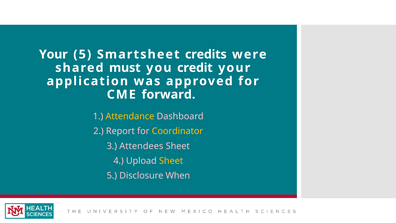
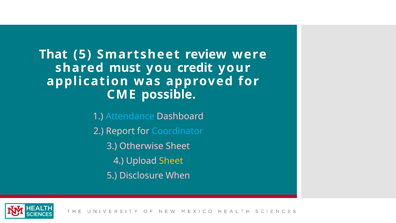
Your at (53, 54): Your -> That
credits: credits -> review
forward: forward -> possible
Attendance colour: yellow -> light blue
Coordinator colour: yellow -> light blue
Attendees: Attendees -> Otherwise
